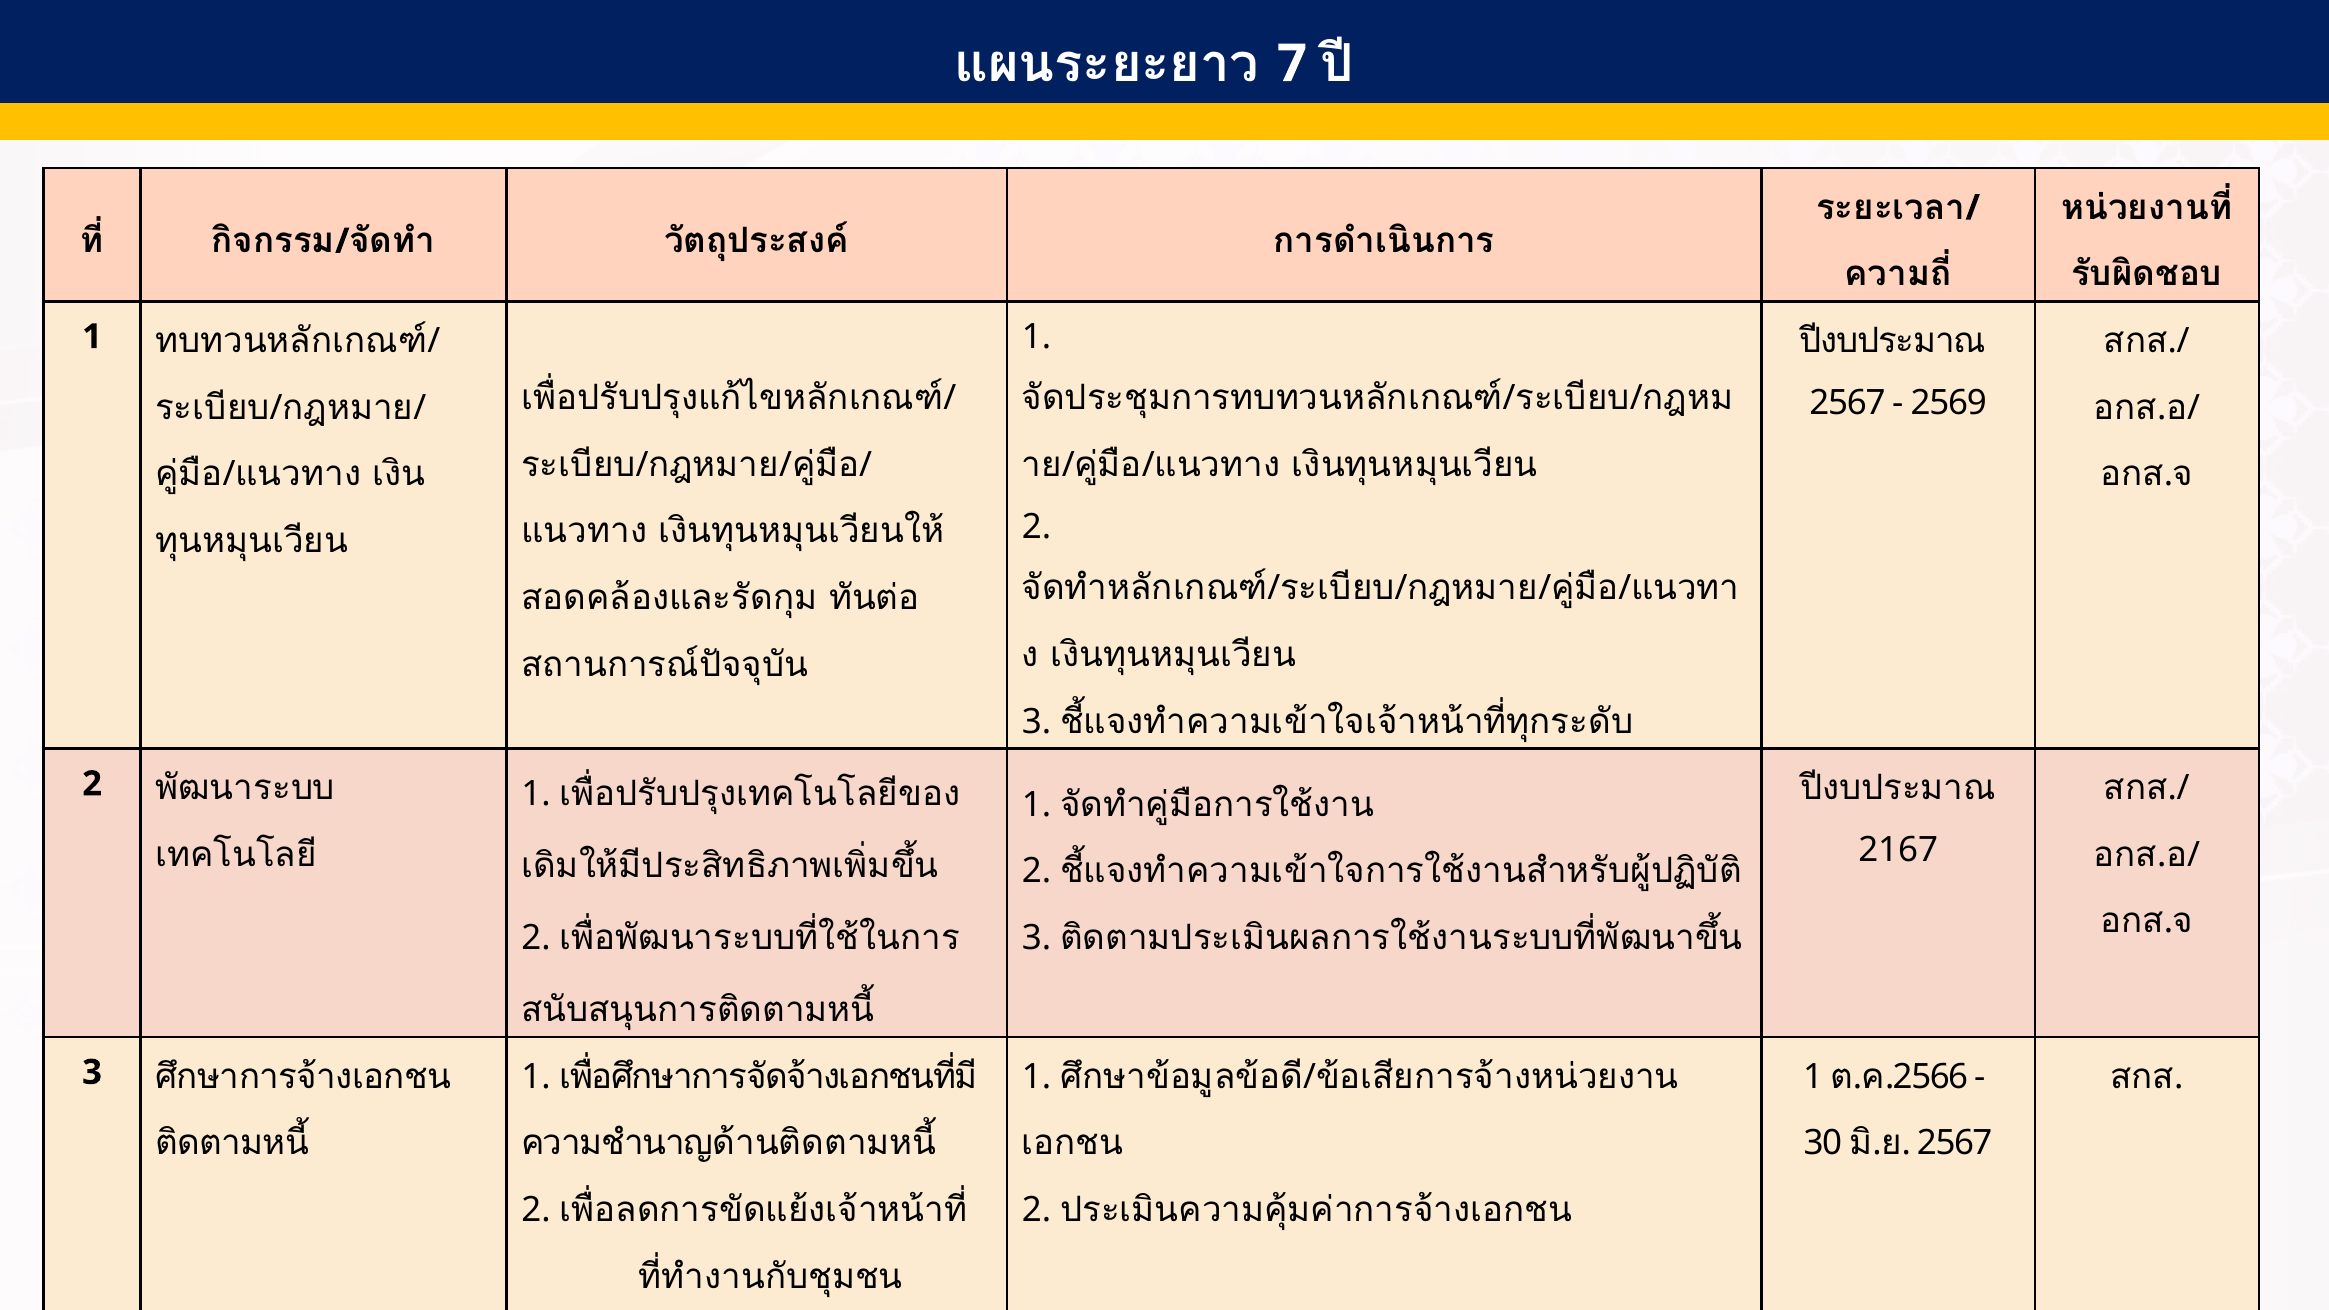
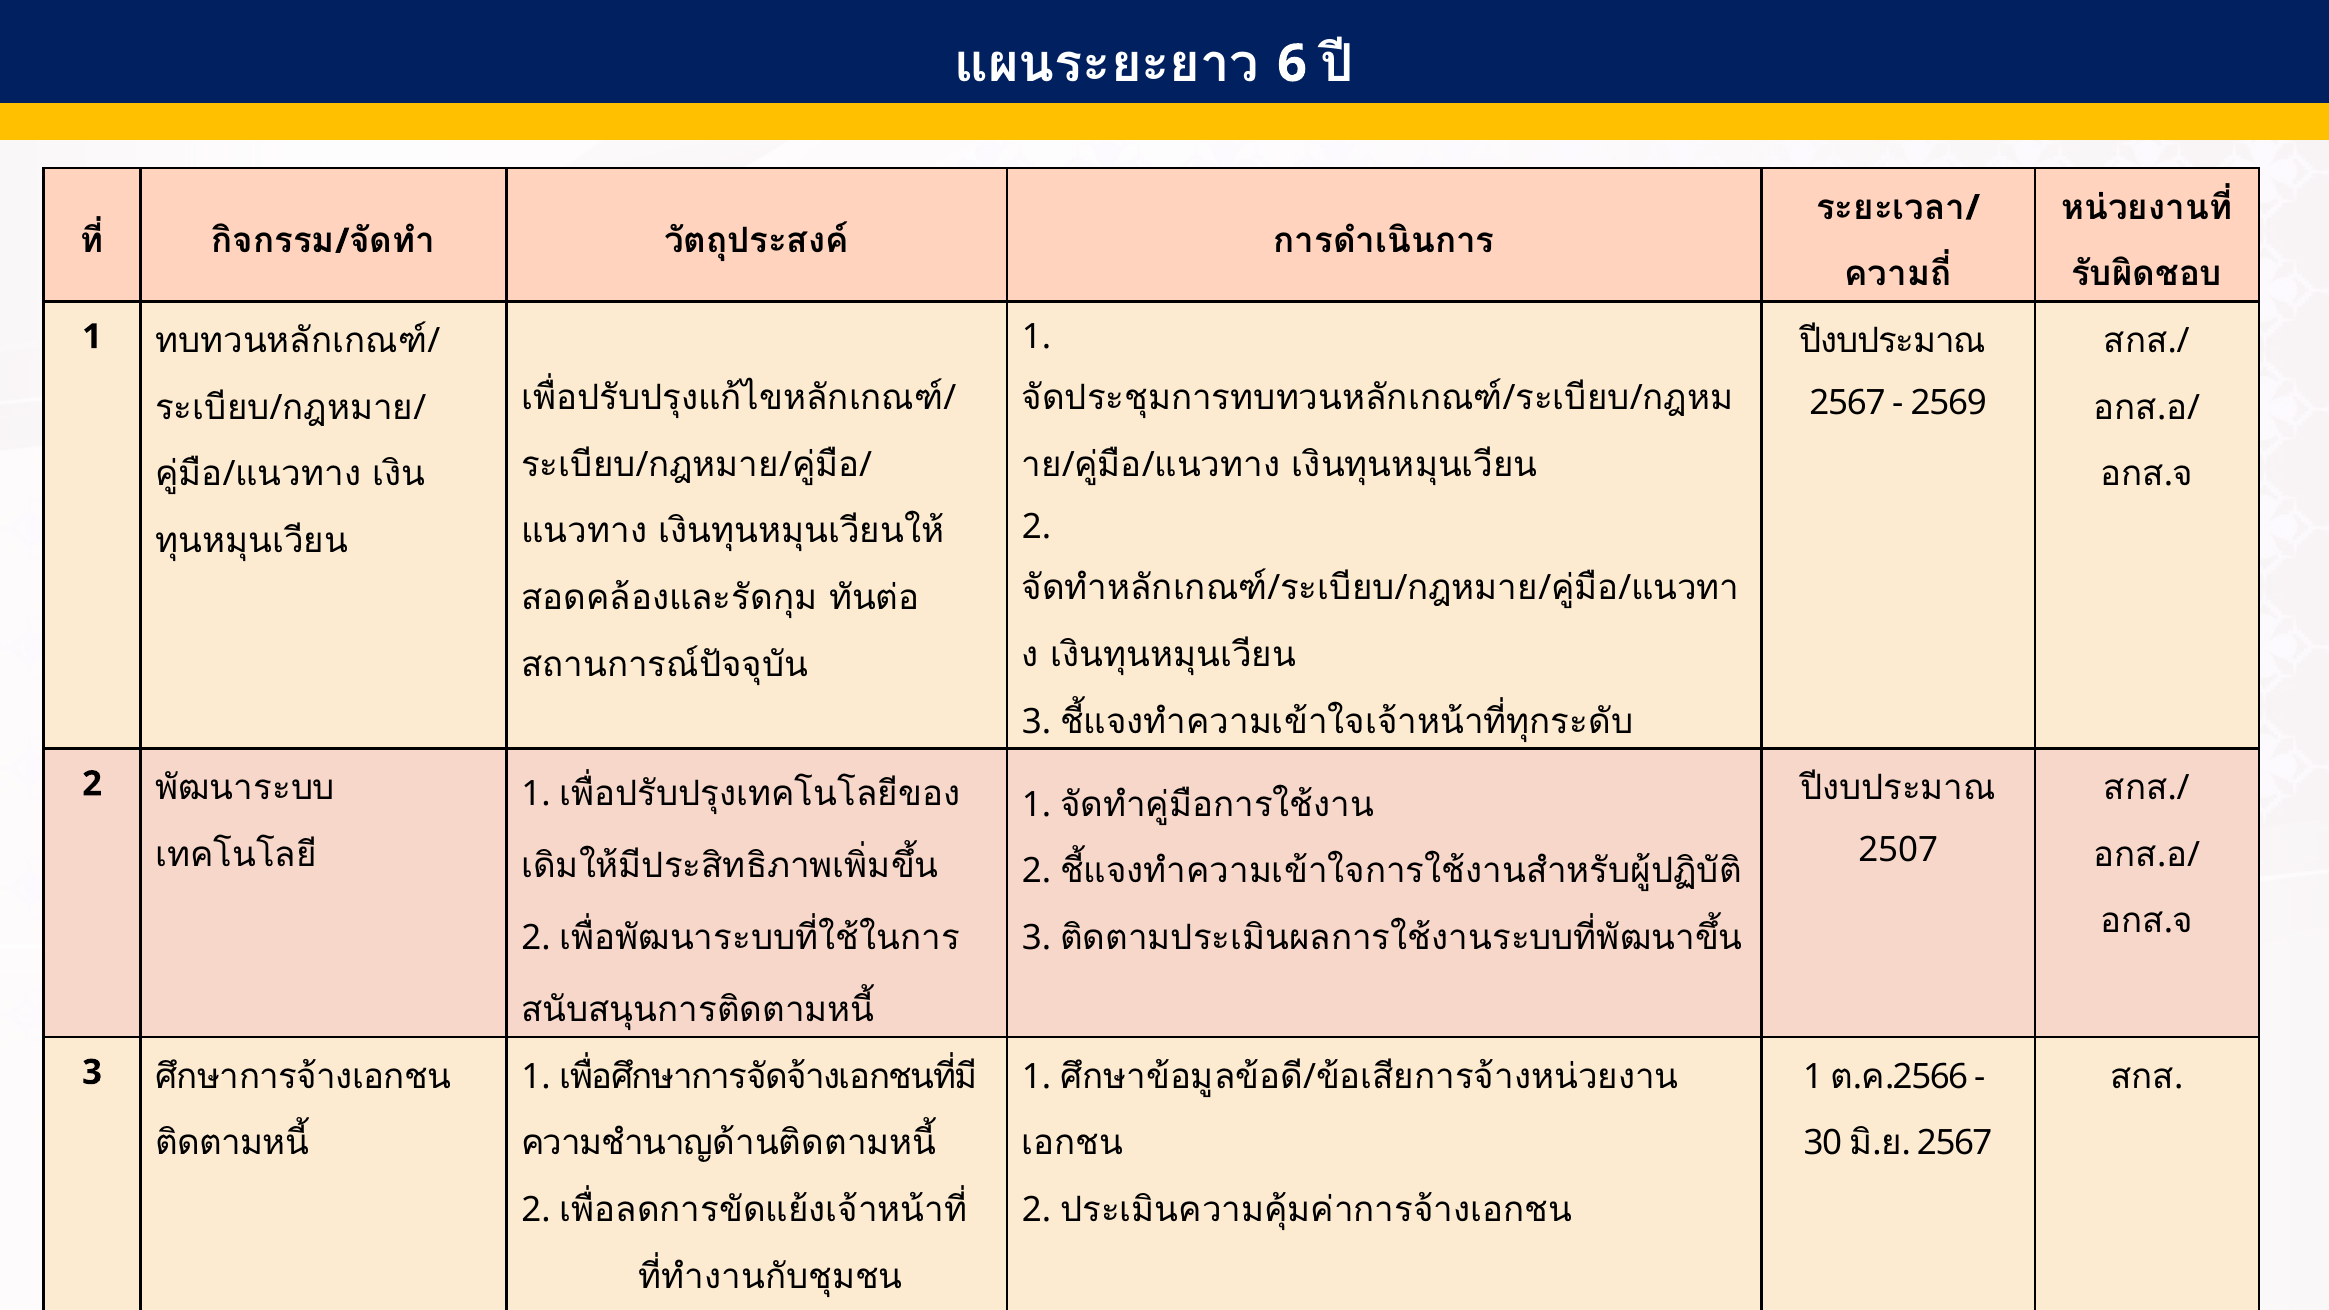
7: 7 -> 6
2167: 2167 -> 2507
